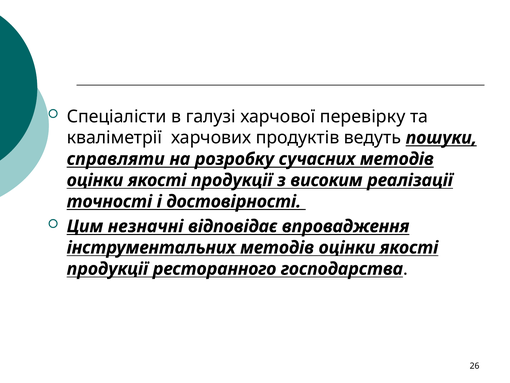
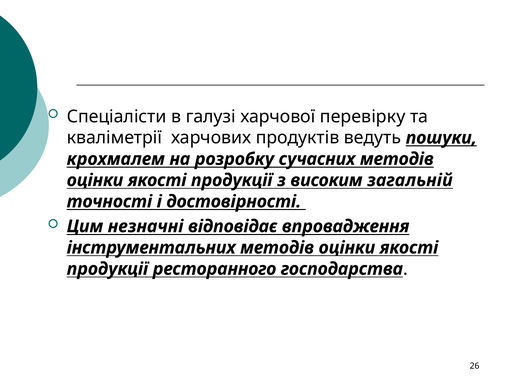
справляти: справляти -> крохмалем
реалізації: реалізації -> загальній
